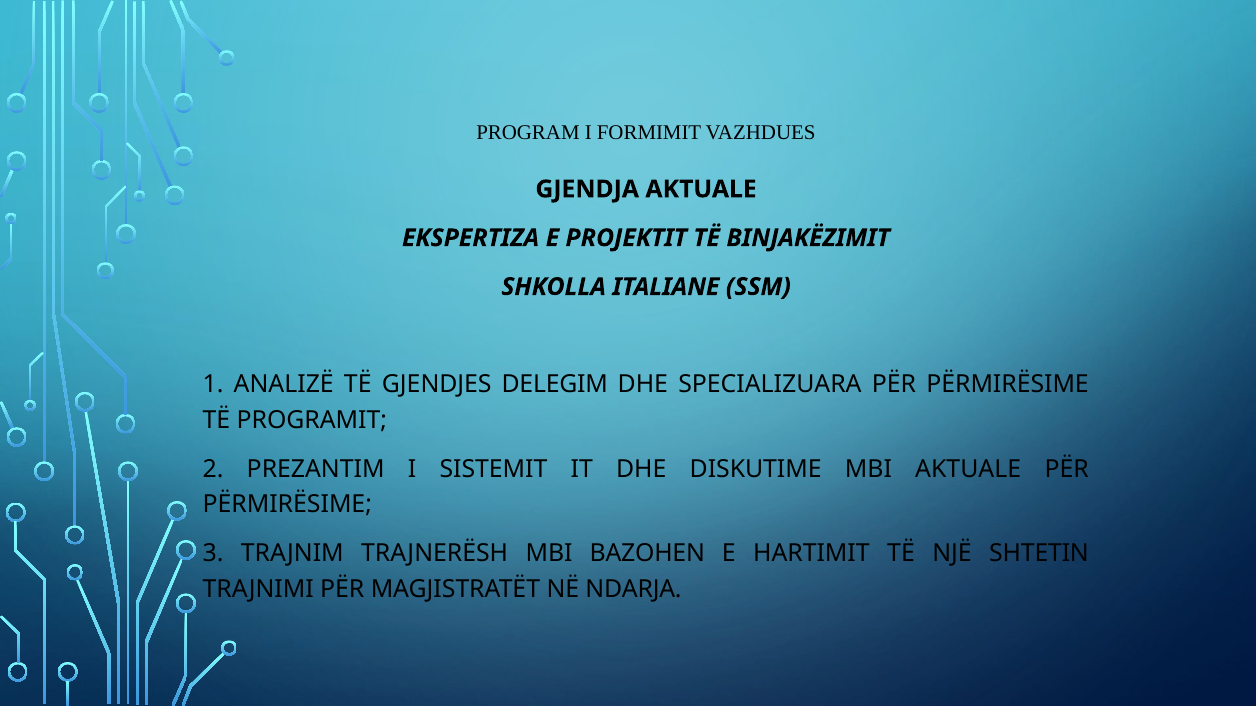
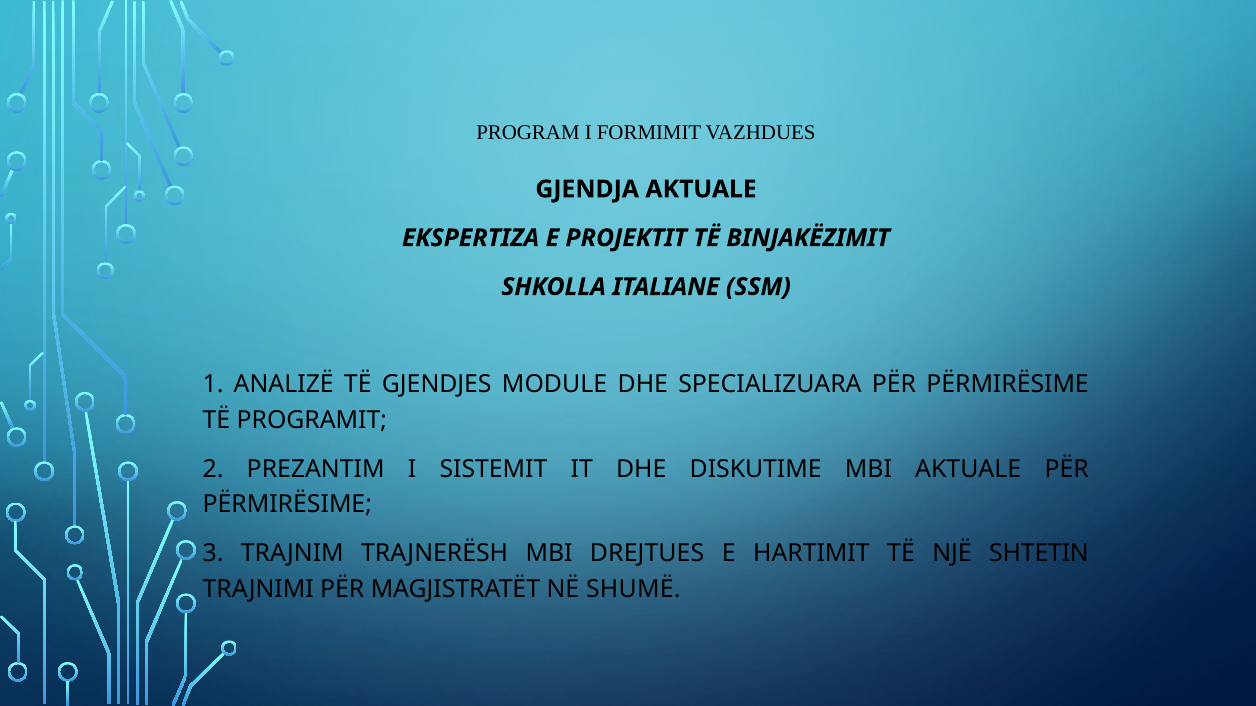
DELEGIM: DELEGIM -> MODULE
BAZOHEN: BAZOHEN -> DREJTUES
NDARJA: NDARJA -> SHUMË
